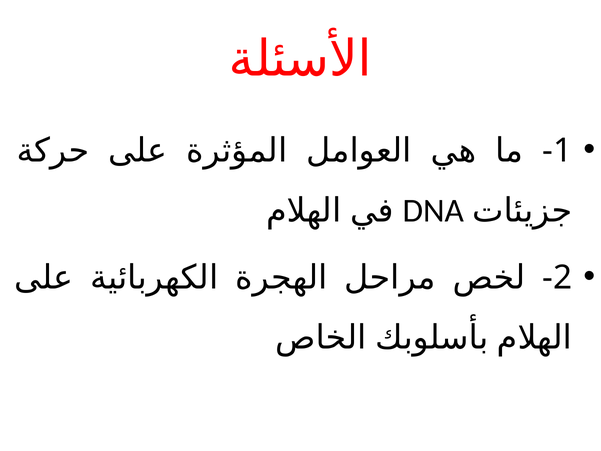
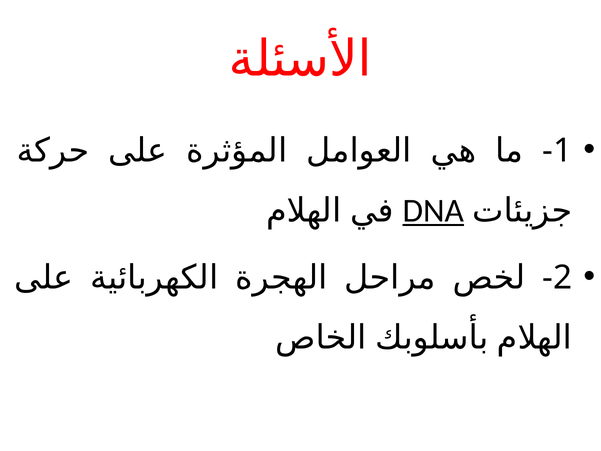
DNA underline: none -> present
